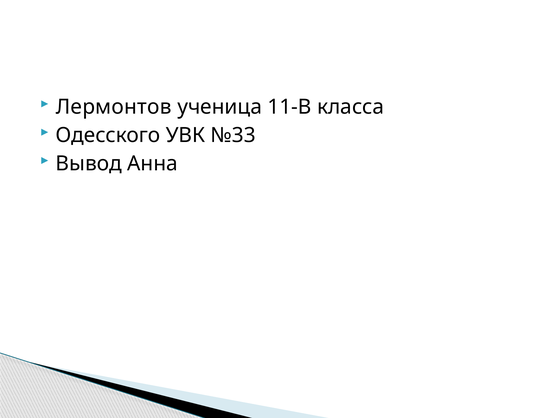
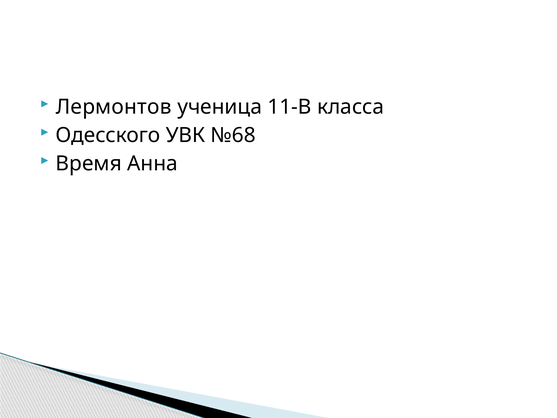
№33: №33 -> №68
Вывод: Вывод -> Время
